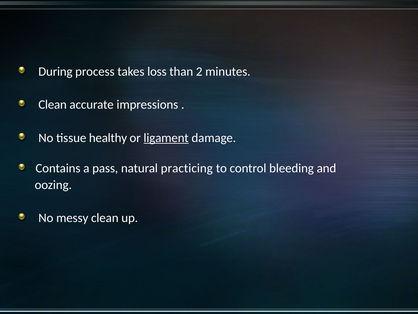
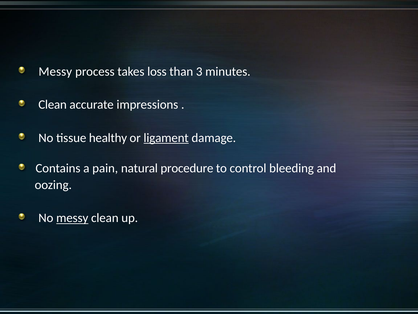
During at (55, 71): During -> Messy
2: 2 -> 3
pass: pass -> pain
practicing: practicing -> procedure
messy at (72, 218) underline: none -> present
